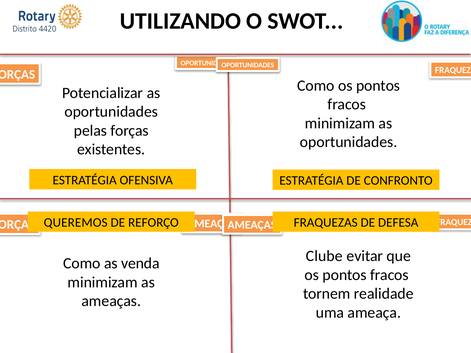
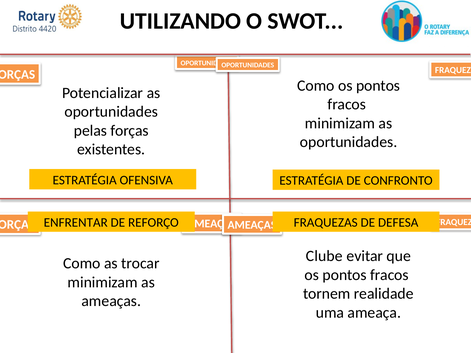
QUEREMOS: QUEREMOS -> ENFRENTAR
venda: venda -> trocar
